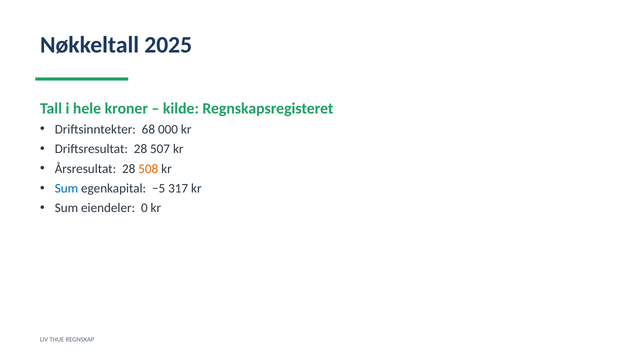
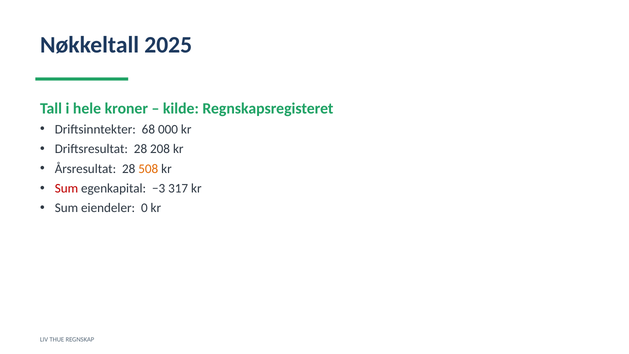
507: 507 -> 208
Sum at (66, 188) colour: blue -> red
−5: −5 -> −3
